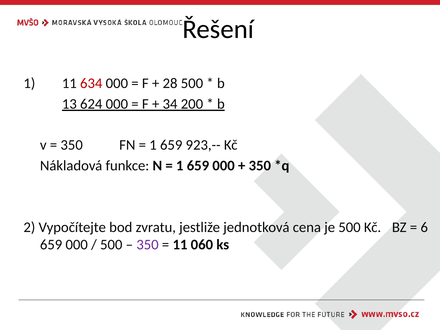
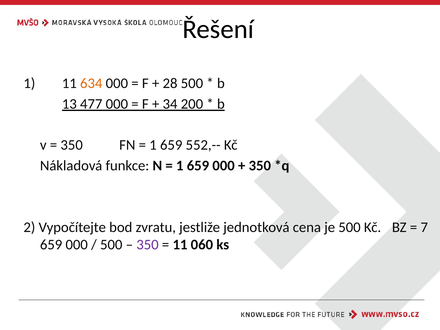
634 colour: red -> orange
624: 624 -> 477
923,--: 923,-- -> 552,--
6: 6 -> 7
